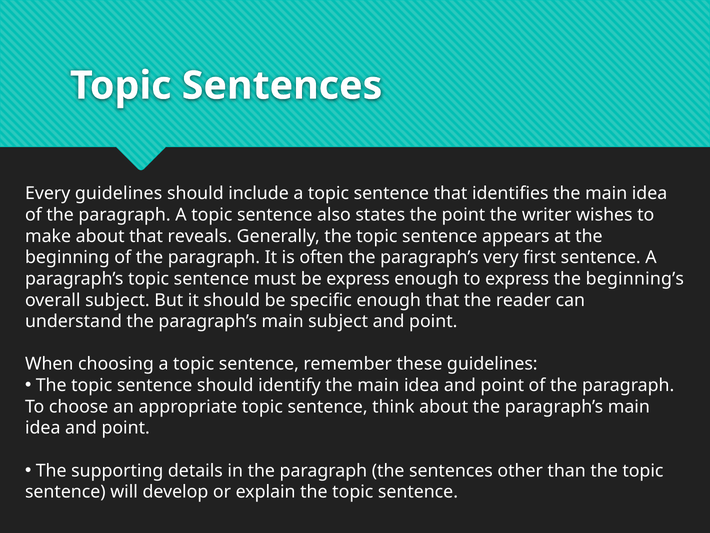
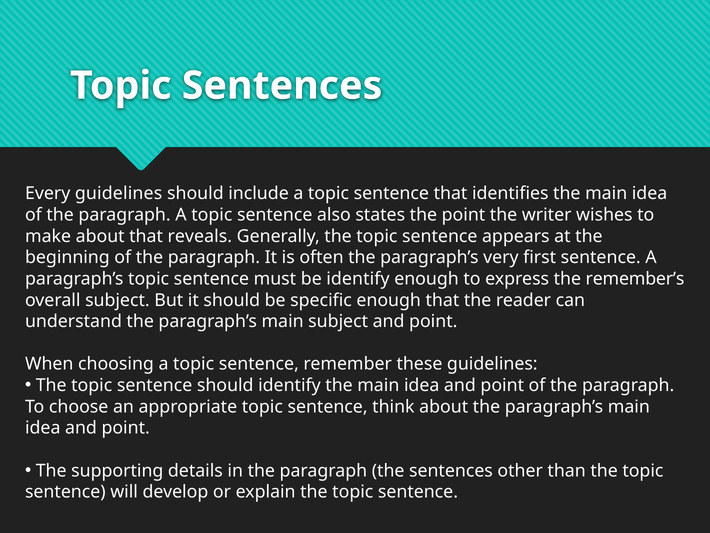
be express: express -> identify
beginning’s: beginning’s -> remember’s
